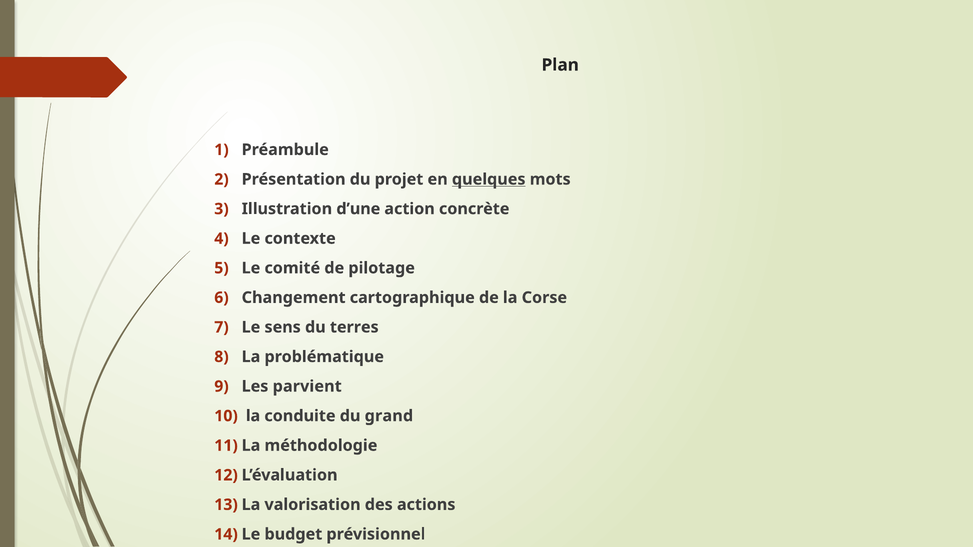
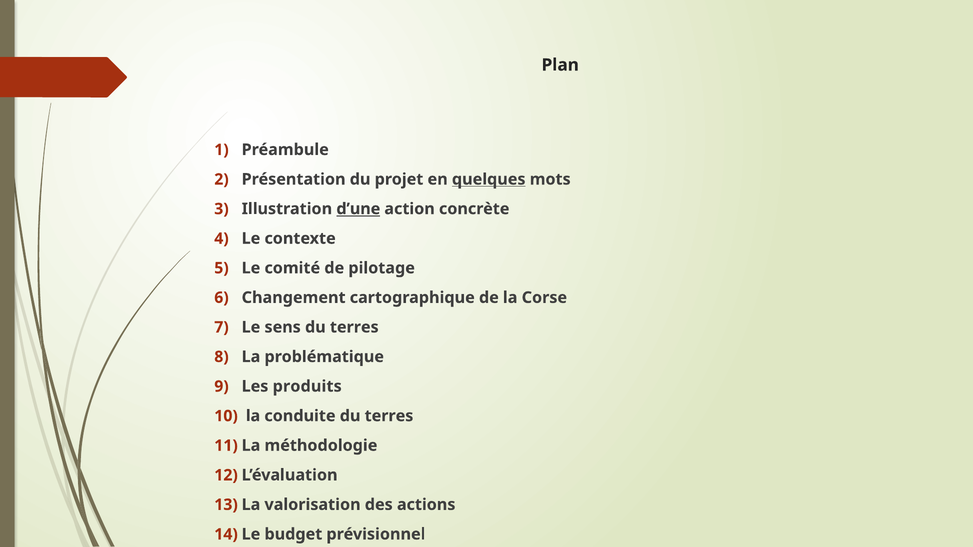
d’une underline: none -> present
parvient: parvient -> produits
conduite du grand: grand -> terres
